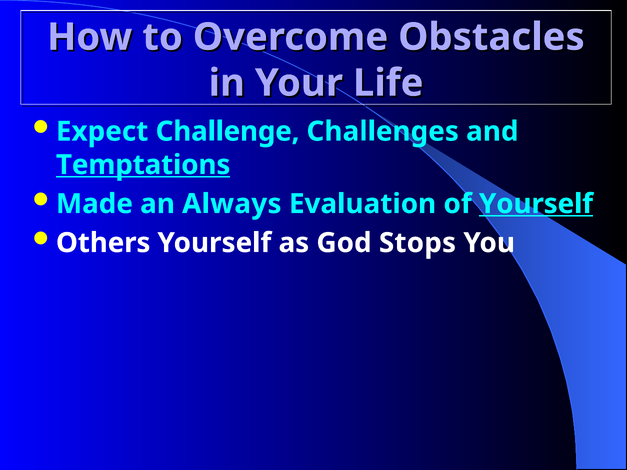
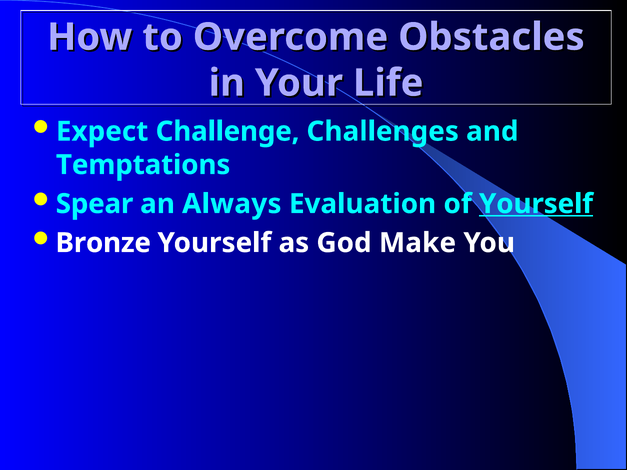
Temptations underline: present -> none
Made: Made -> Spear
Others: Others -> Bronze
Stops: Stops -> Make
